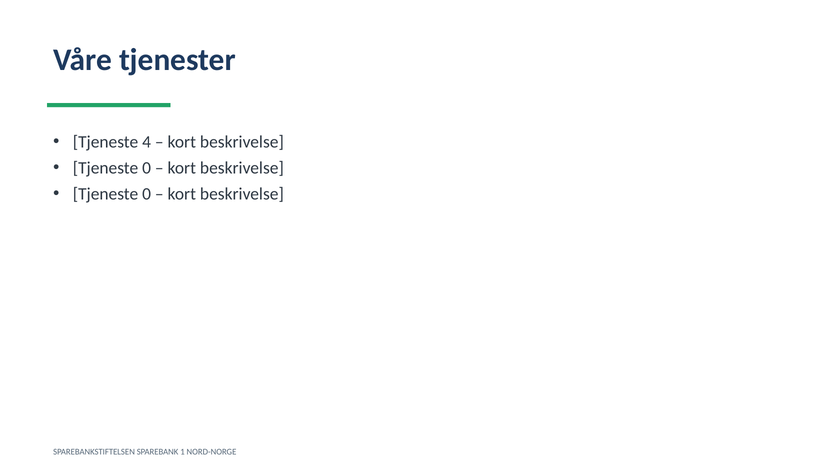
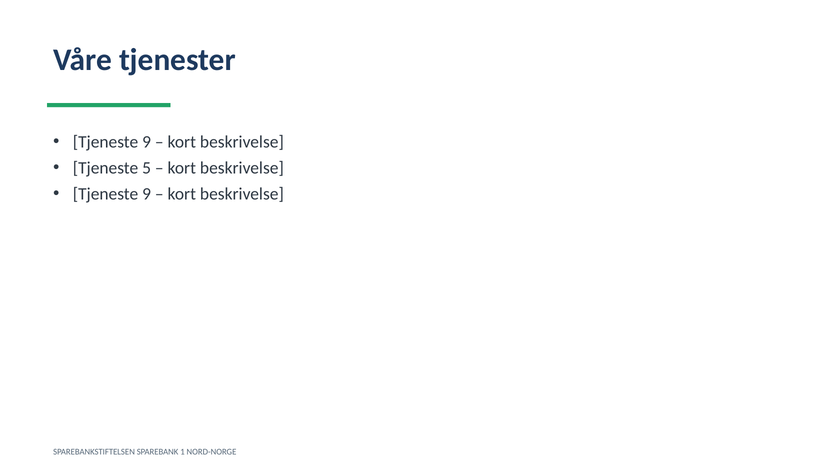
4 at (147, 142): 4 -> 9
0 at (147, 168): 0 -> 5
0 at (147, 194): 0 -> 9
